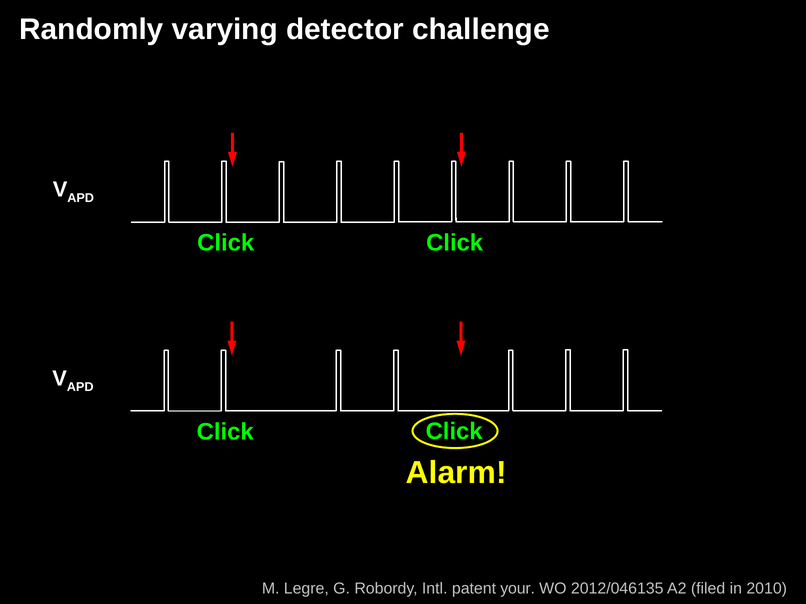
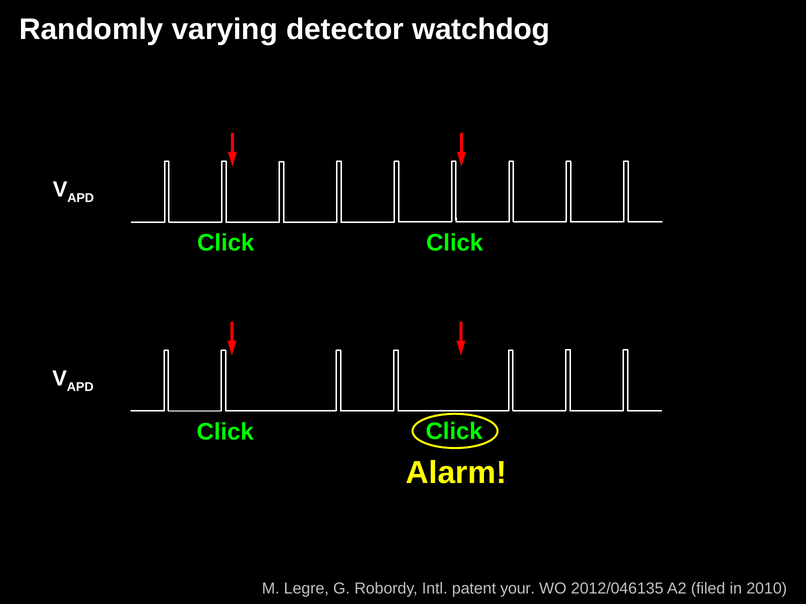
challenge: challenge -> watchdog
